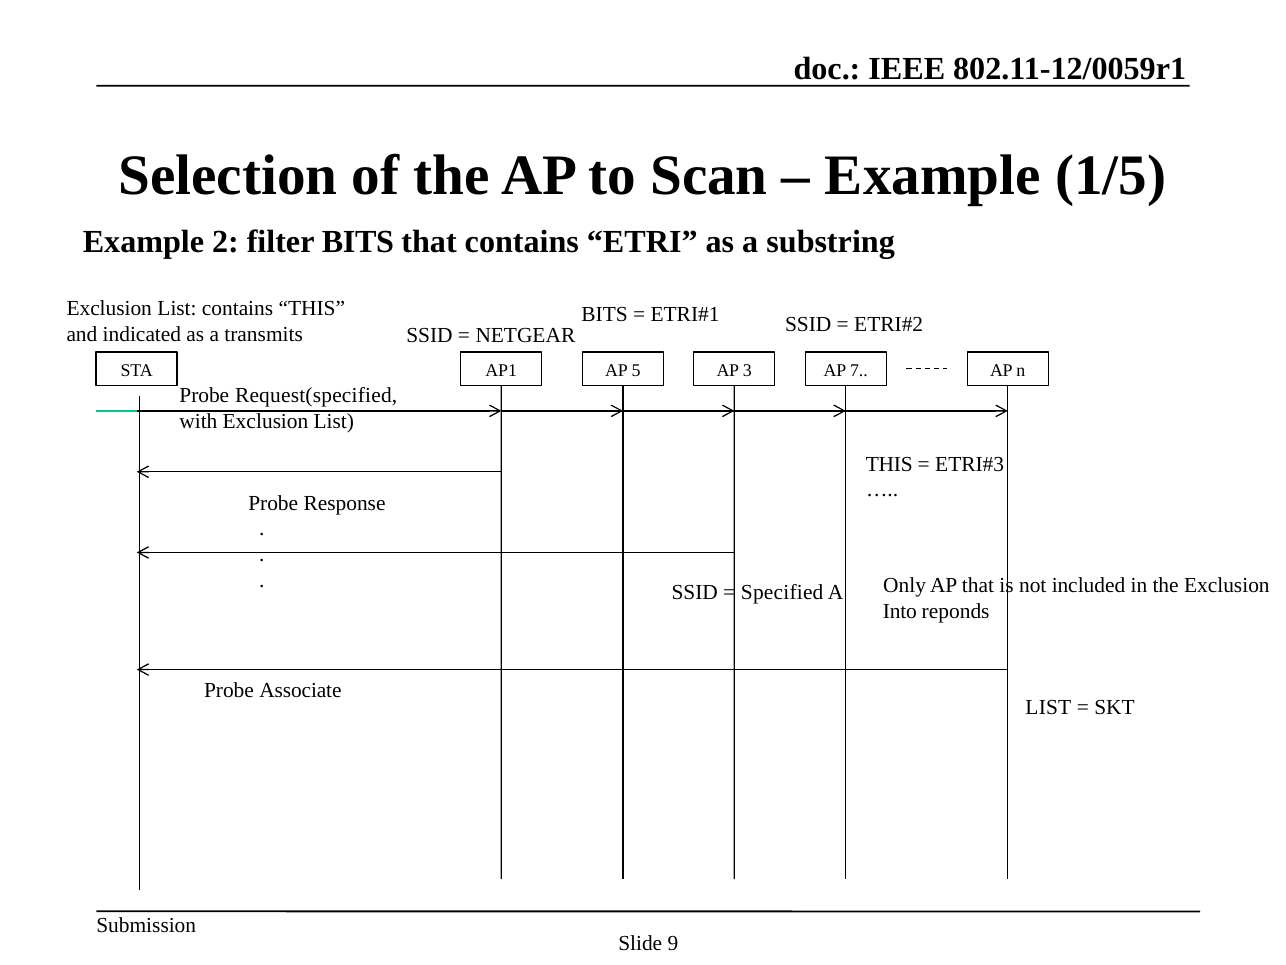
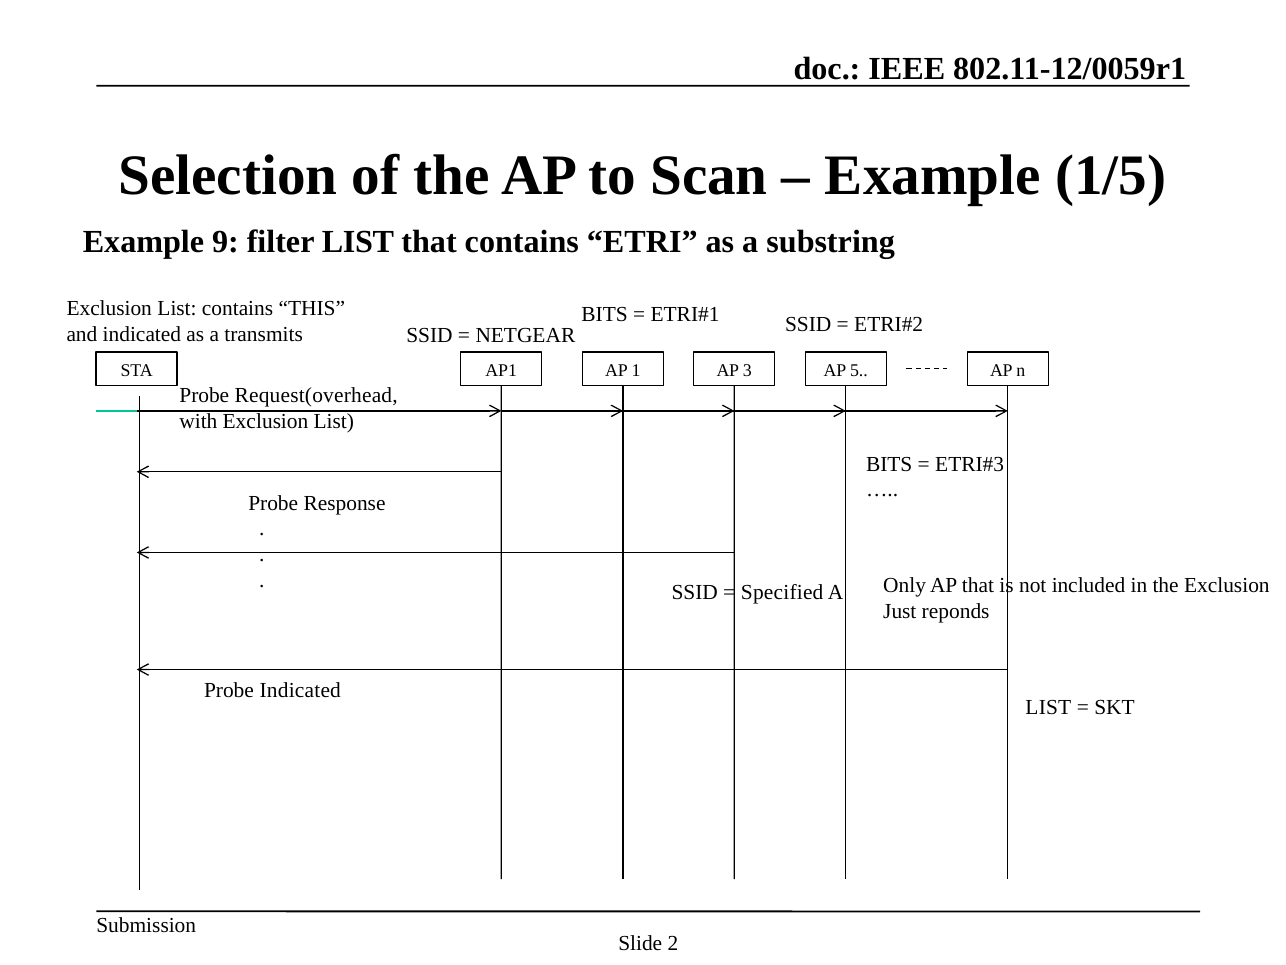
2: 2 -> 9
filter BITS: BITS -> LIST
5: 5 -> 1
7: 7 -> 5
Request(specified: Request(specified -> Request(overhead
THIS at (889, 464): THIS -> BITS
Into: Into -> Just
Probe Associate: Associate -> Indicated
9: 9 -> 2
